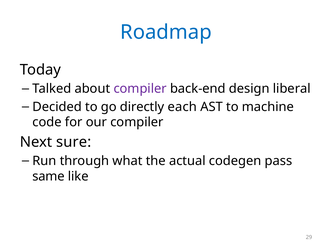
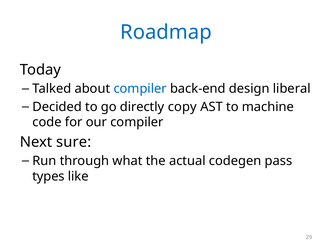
compiler at (140, 89) colour: purple -> blue
each: each -> copy
same: same -> types
